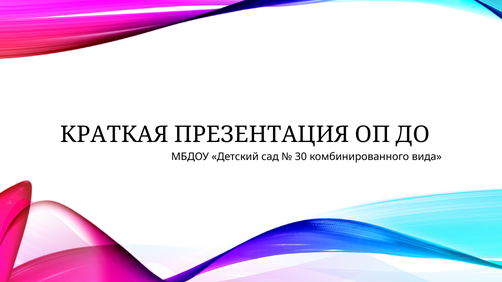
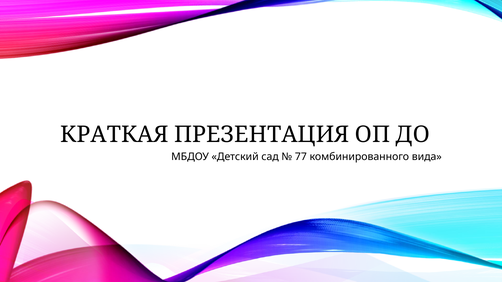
30: 30 -> 77
